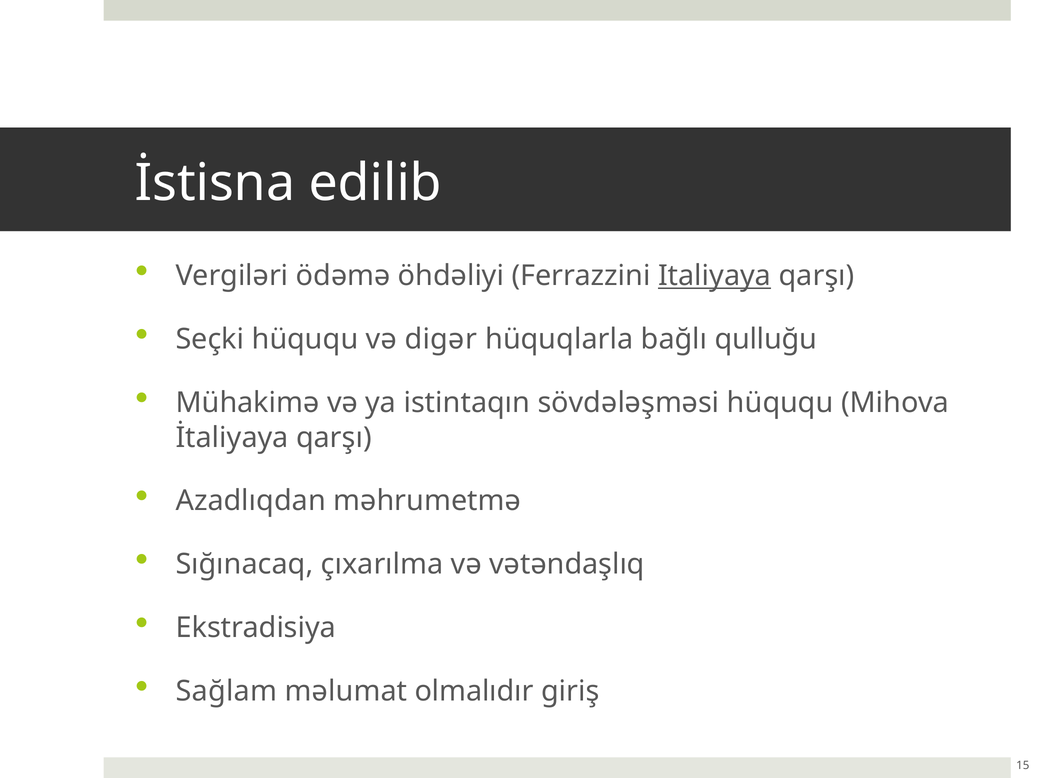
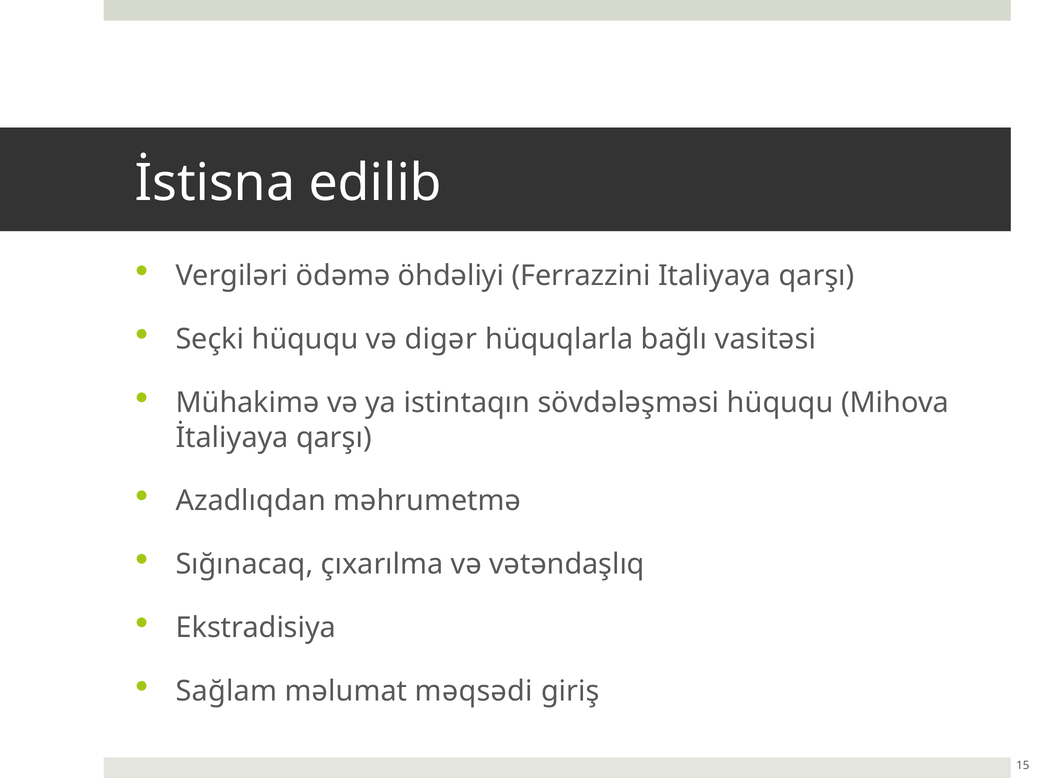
Italiyaya underline: present -> none
qulluğu: qulluğu -> vasitəsi
olmalıdır: olmalıdır -> məqsədi
